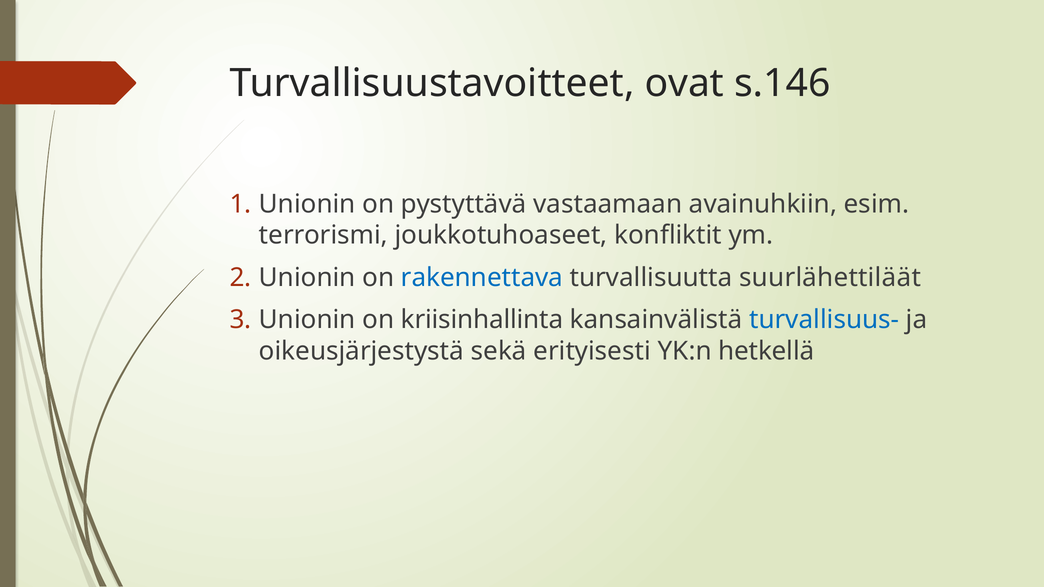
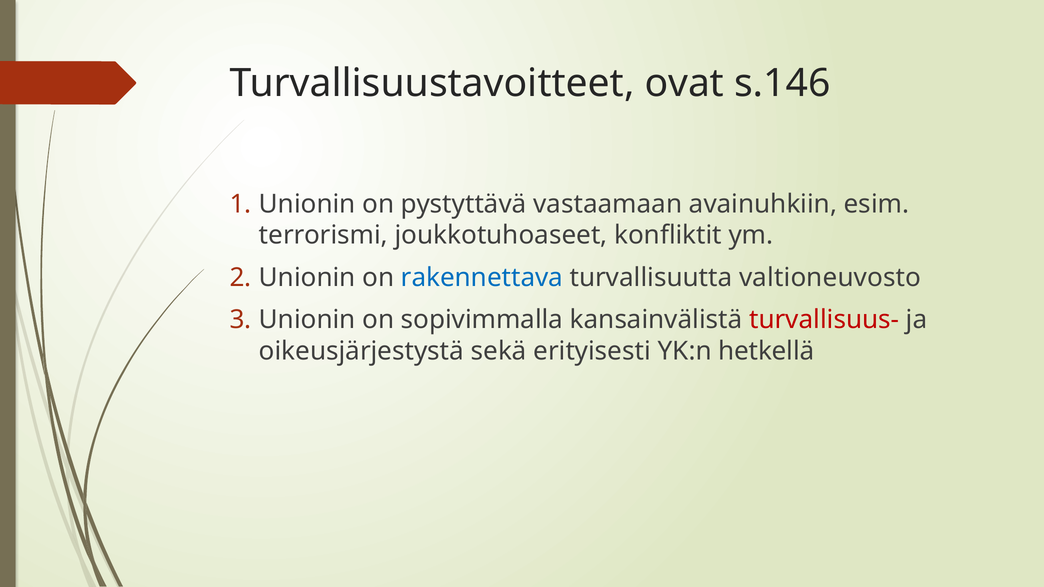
suurlähettiläät: suurlähettiläät -> valtioneuvosto
kriisinhallinta: kriisinhallinta -> sopivimmalla
turvallisuus- colour: blue -> red
